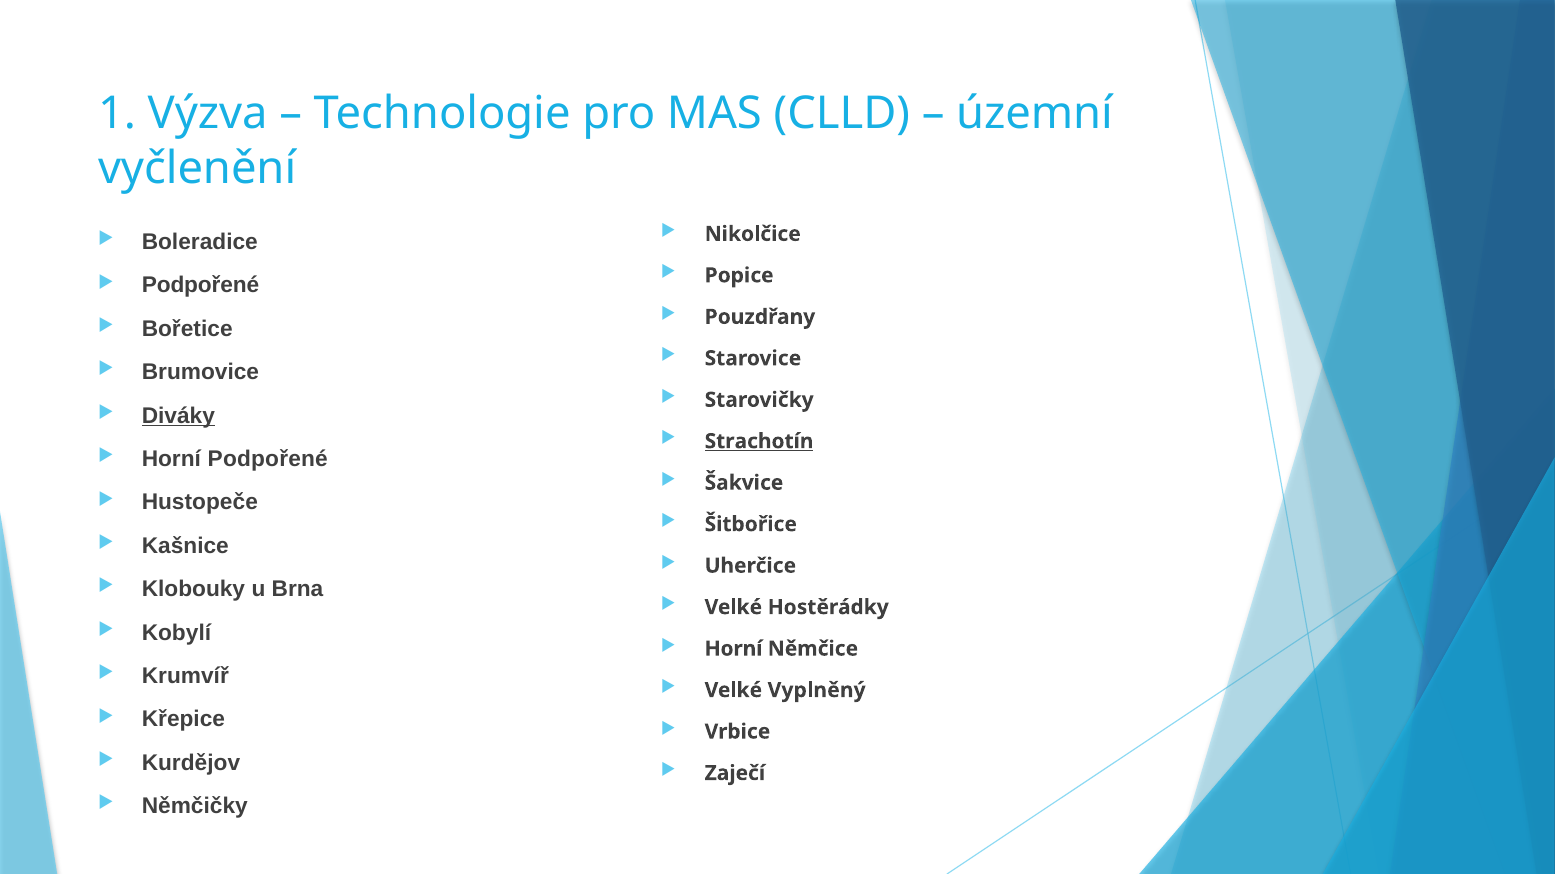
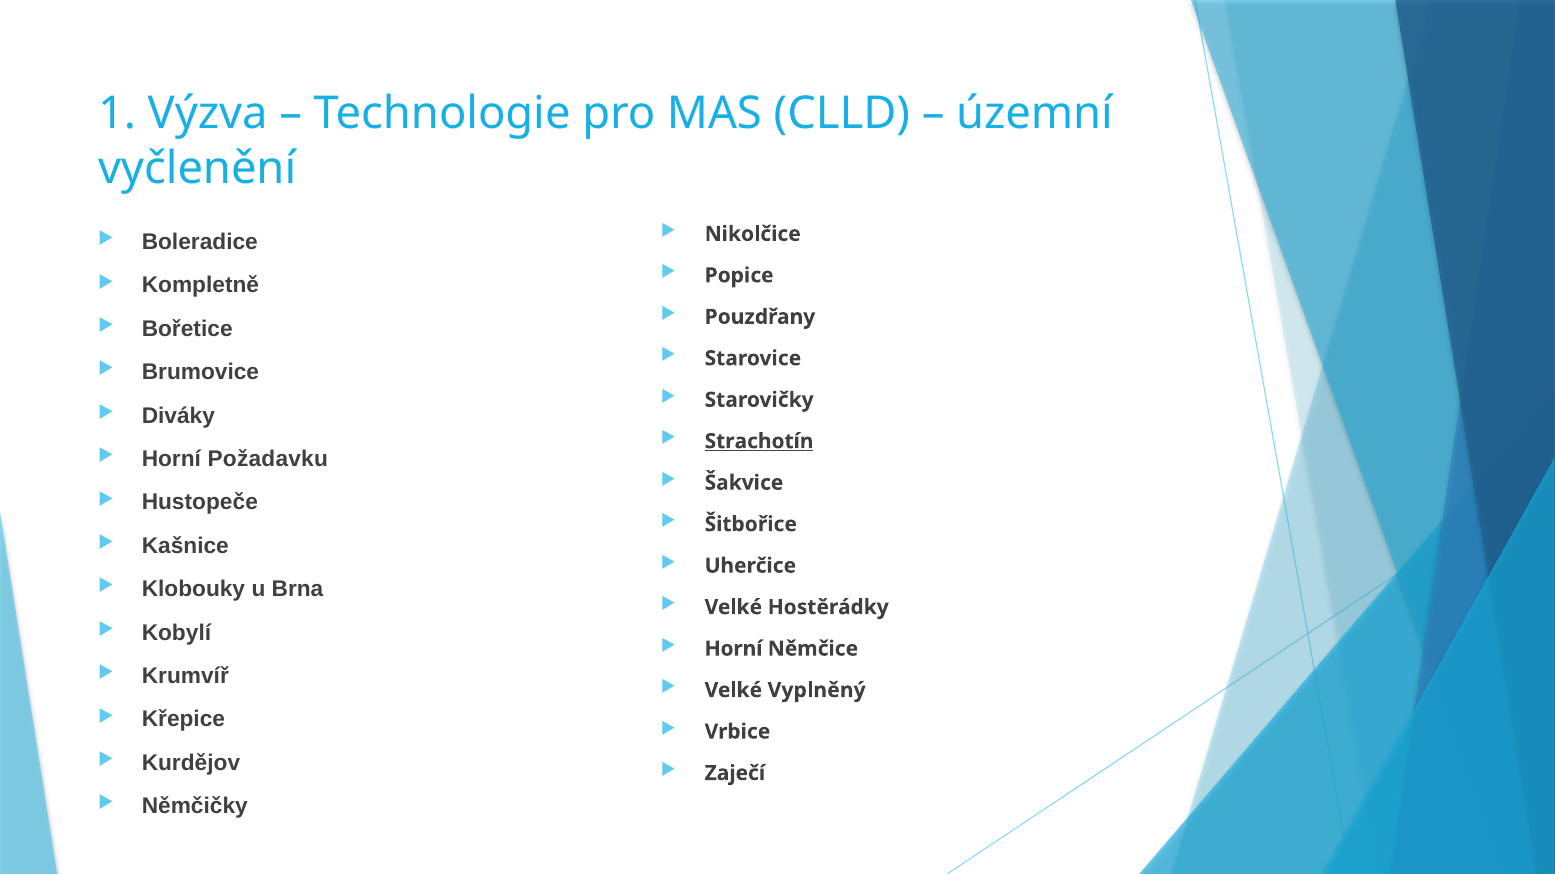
Podpořené at (200, 286): Podpořené -> Kompletně
Diváky underline: present -> none
Horní Podpořené: Podpořené -> Požadavku
